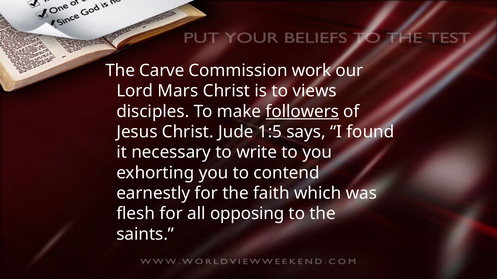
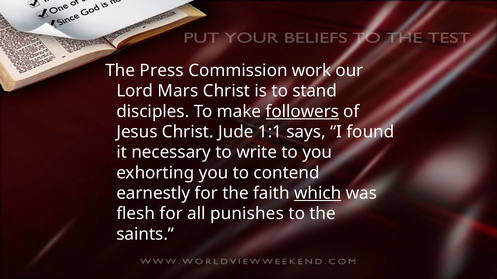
Carve: Carve -> Press
views: views -> stand
1:5: 1:5 -> 1:1
which underline: none -> present
opposing: opposing -> punishes
